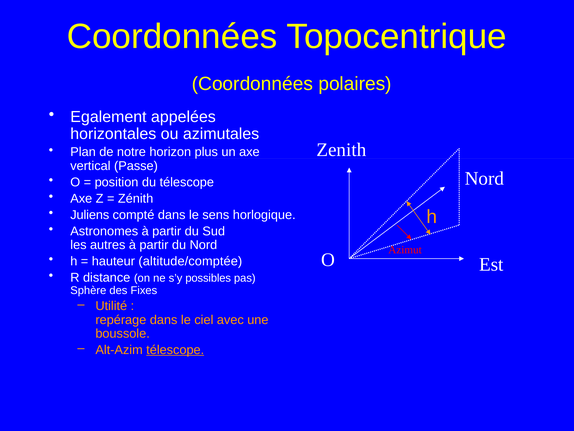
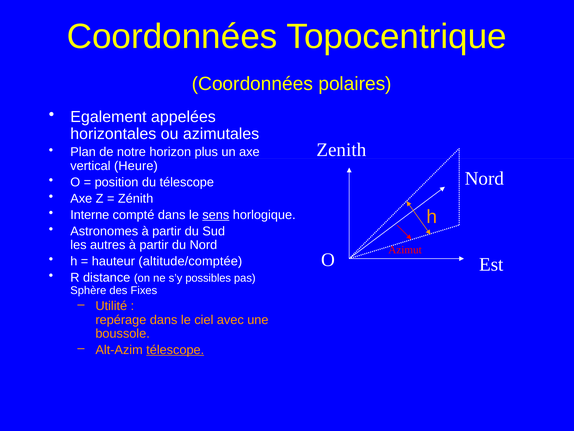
Passe: Passe -> Heure
Juliens: Juliens -> Interne
sens underline: none -> present
